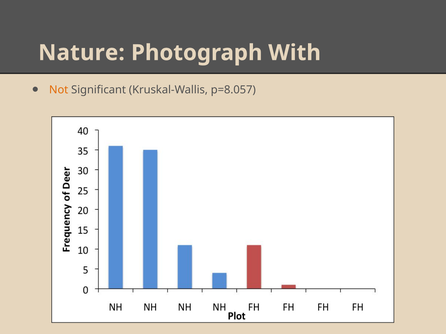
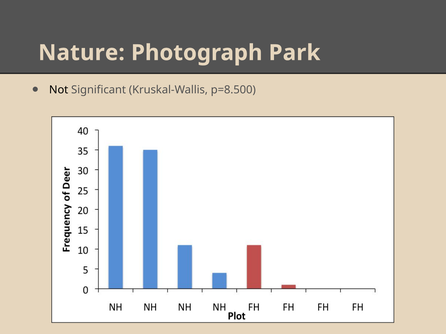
With: With -> Park
Not colour: orange -> black
p=8.057: p=8.057 -> p=8.500
